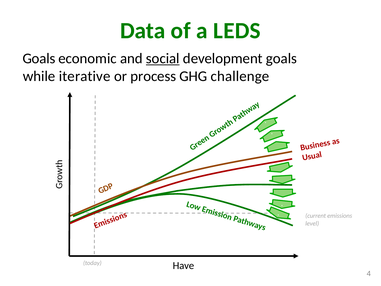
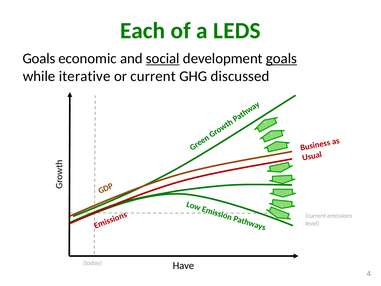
Data: Data -> Each
goals at (281, 58) underline: none -> present
or process: process -> current
challenge: challenge -> discussed
